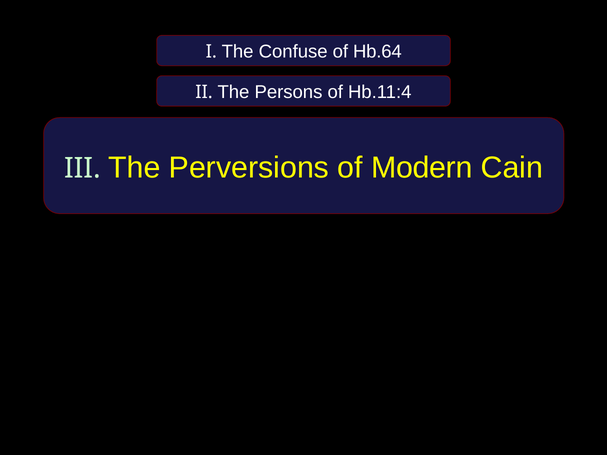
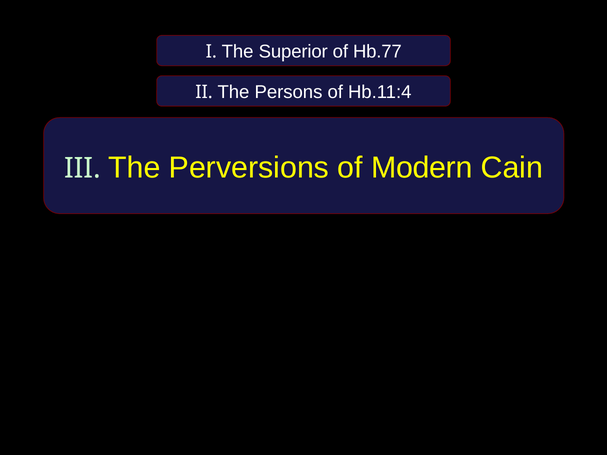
Confuse: Confuse -> Superior
Hb.64: Hb.64 -> Hb.77
